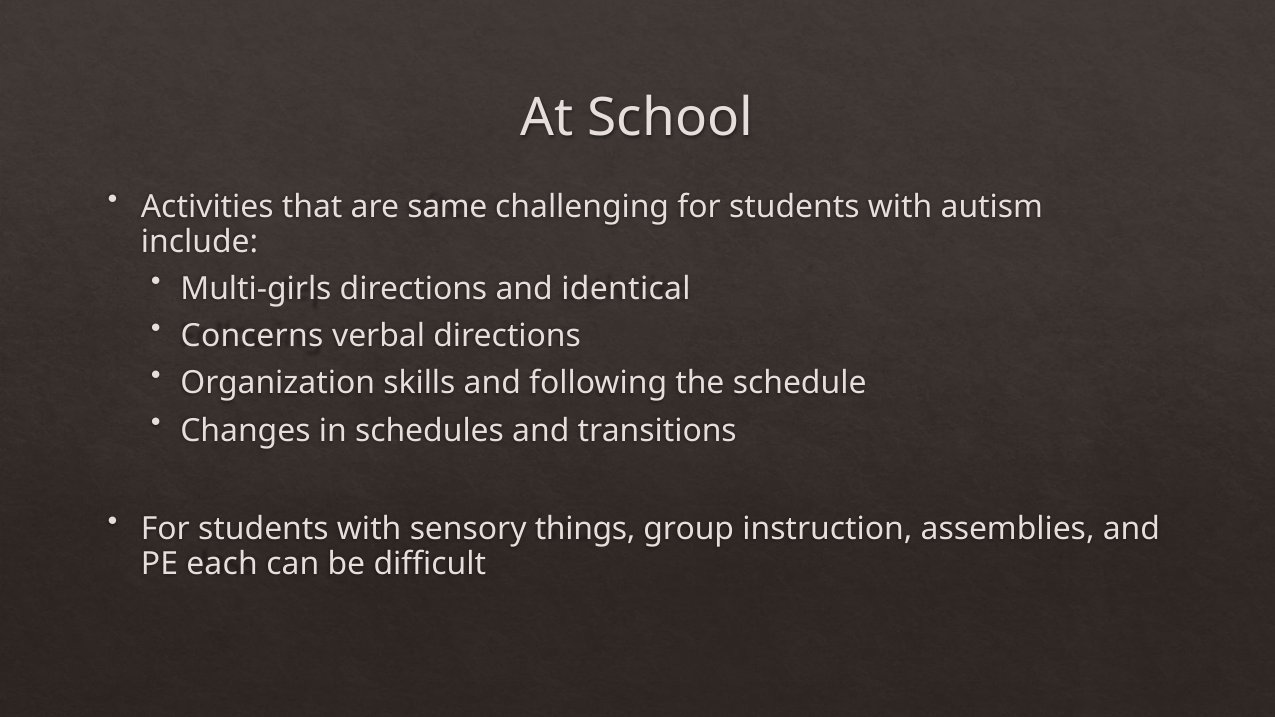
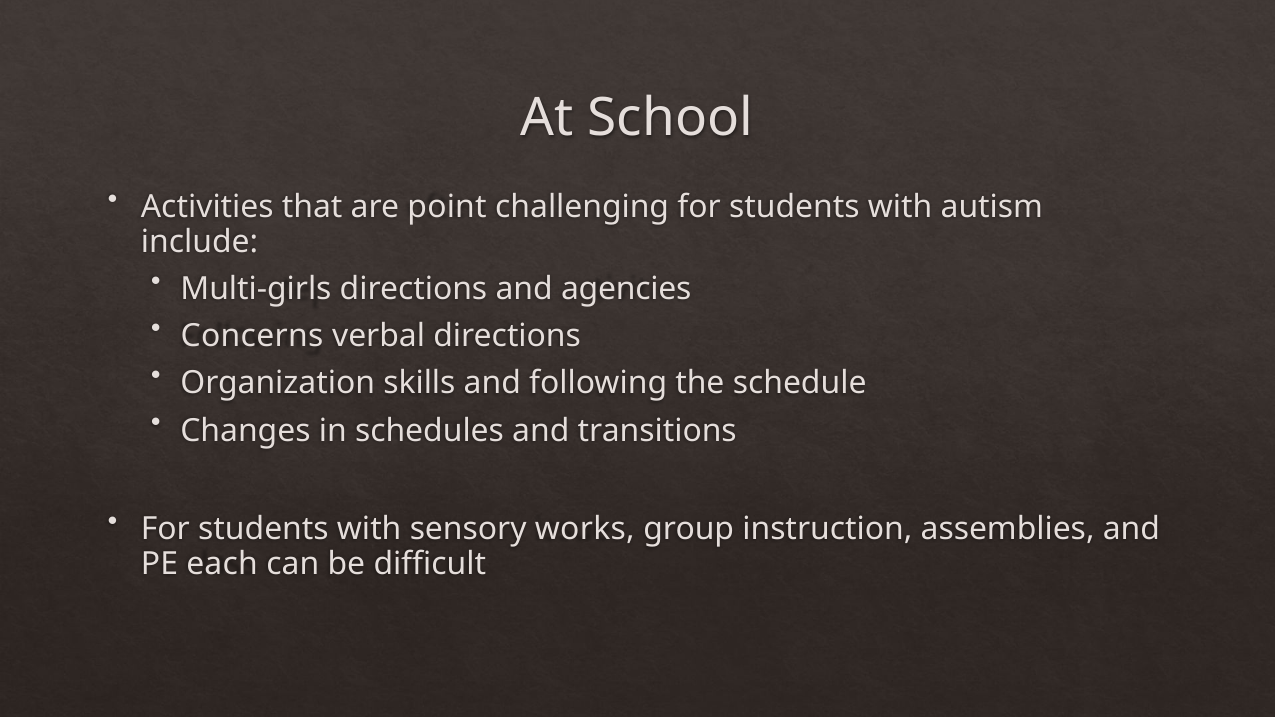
same: same -> point
identical: identical -> agencies
things: things -> works
